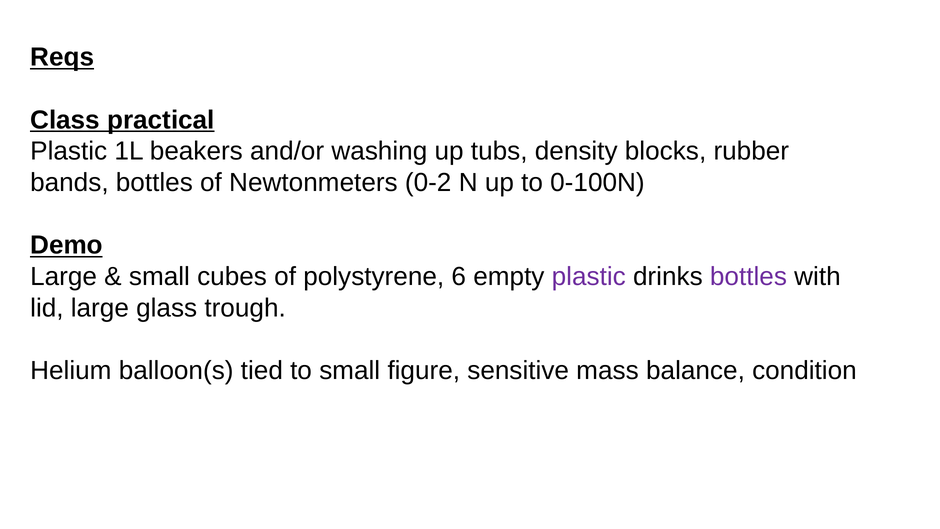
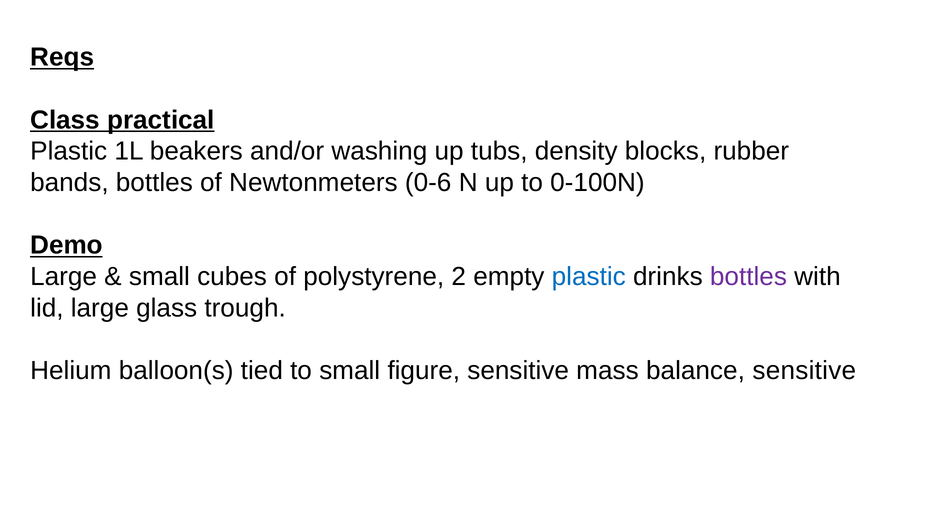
0-2: 0-2 -> 0-6
6: 6 -> 2
plastic at (589, 277) colour: purple -> blue
balance condition: condition -> sensitive
